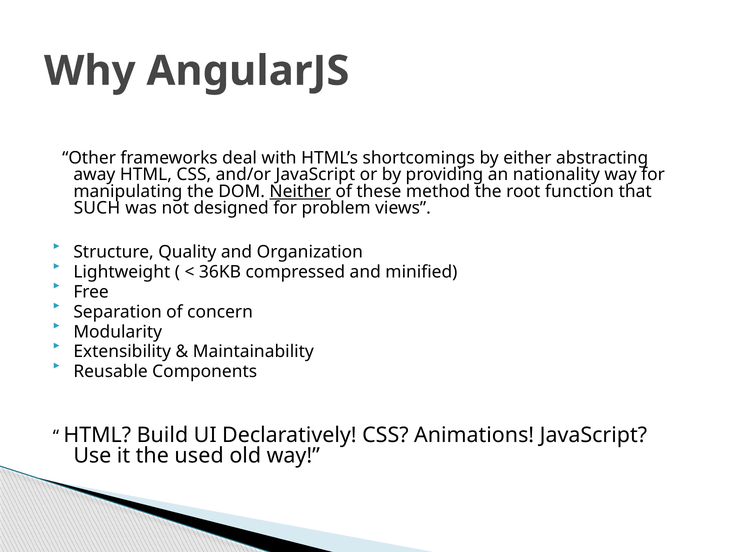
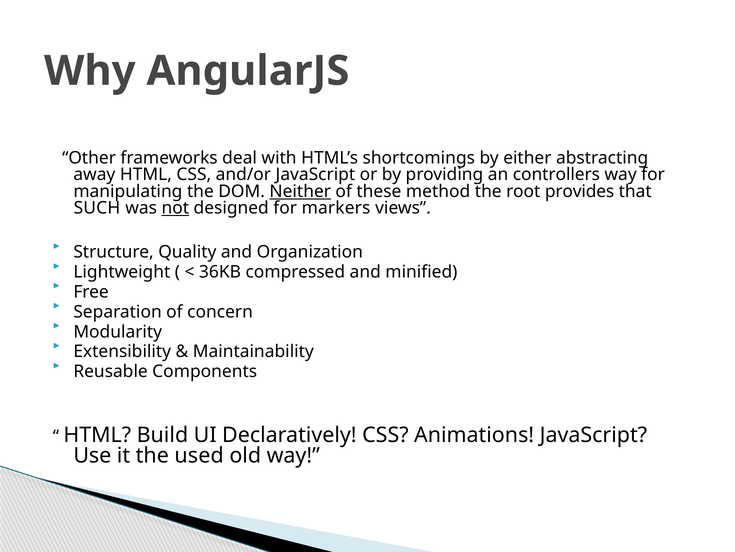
nationality: nationality -> controllers
function: function -> provides
not underline: none -> present
problem: problem -> markers
